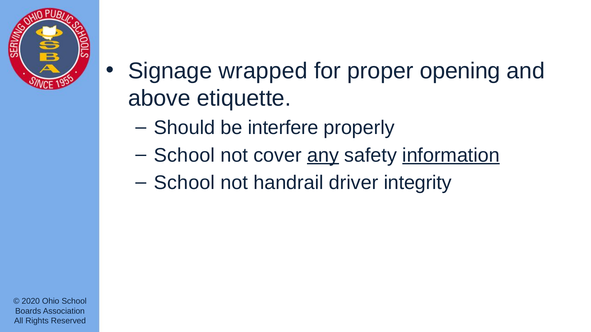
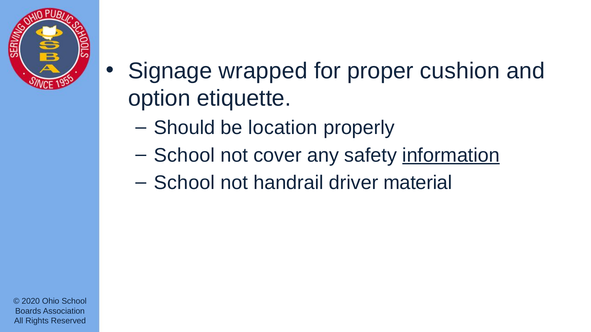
opening: opening -> cushion
above: above -> option
interfere: interfere -> location
any underline: present -> none
integrity: integrity -> material
